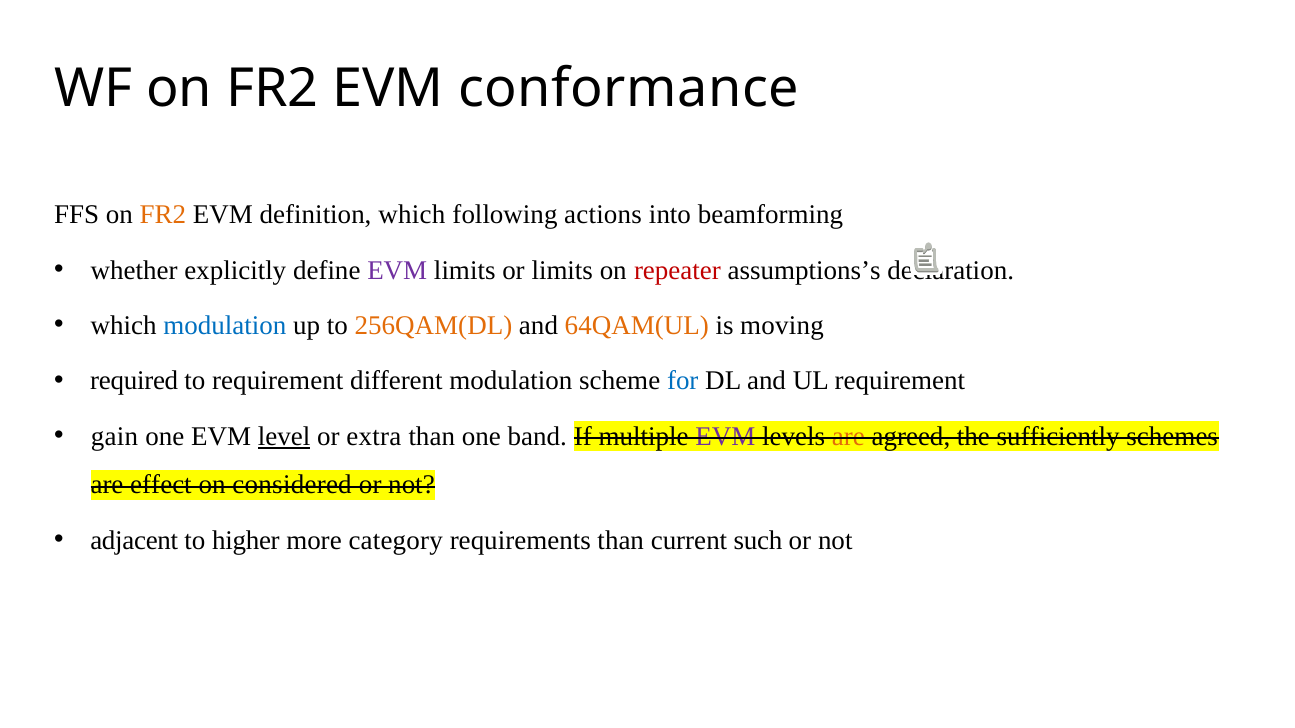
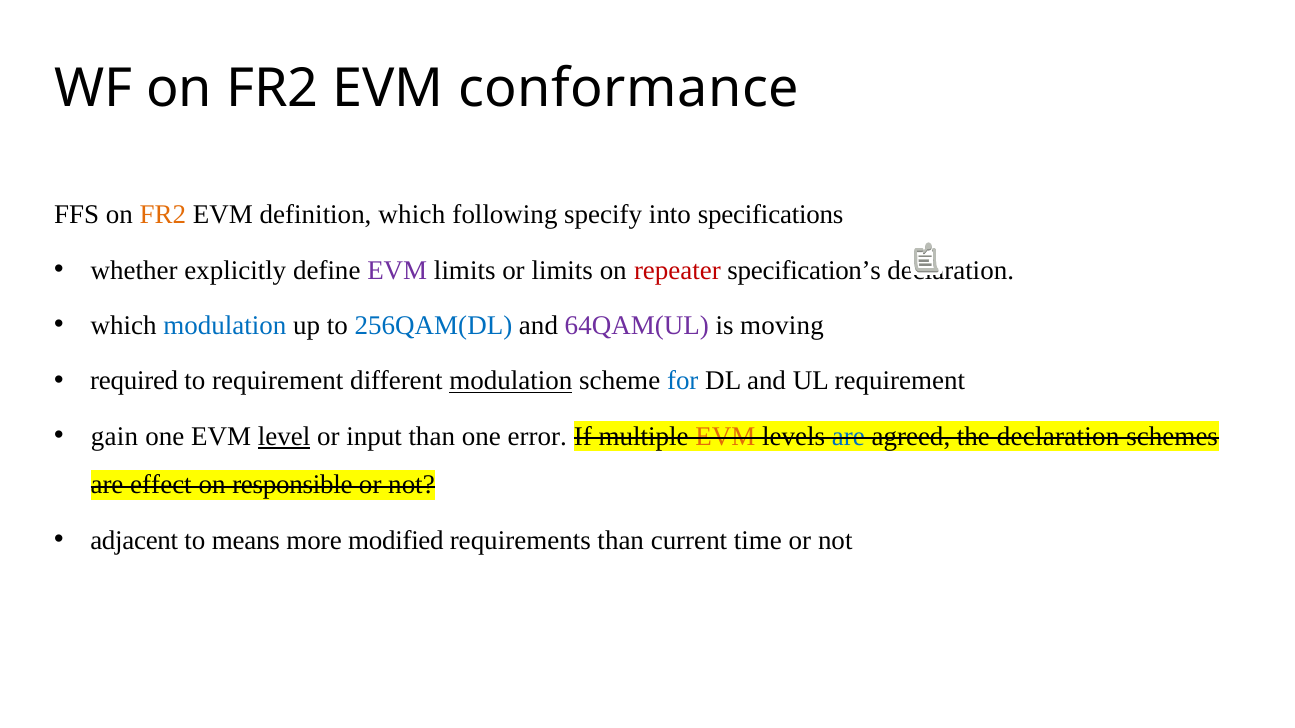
actions: actions -> specify
beamforming: beamforming -> specifications
assumptions’s: assumptions’s -> specification’s
256QAM(DL colour: orange -> blue
64QAM(UL colour: orange -> purple
modulation at (511, 381) underline: none -> present
extra: extra -> input
band: band -> error
EVM at (725, 437) colour: purple -> orange
are at (848, 437) colour: orange -> blue
the sufficiently: sufficiently -> declaration
considered: considered -> responsible
higher: higher -> means
category: category -> modified
such: such -> time
